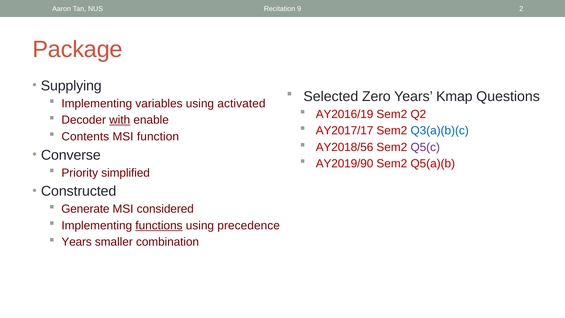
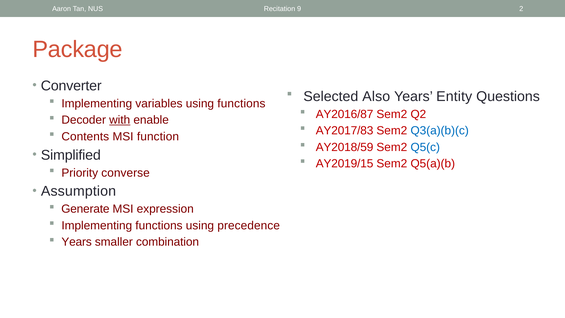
Supplying: Supplying -> Converter
Zero: Zero -> Also
Kmap: Kmap -> Entity
using activated: activated -> functions
AY2016/19: AY2016/19 -> AY2016/87
AY2017/17: AY2017/17 -> AY2017/83
AY2018/56: AY2018/56 -> AY2018/59
Q5(c colour: purple -> blue
Converse: Converse -> Simplified
AY2019/90: AY2019/90 -> AY2019/15
simplified: simplified -> converse
Constructed: Constructed -> Assumption
considered: considered -> expression
functions at (159, 225) underline: present -> none
